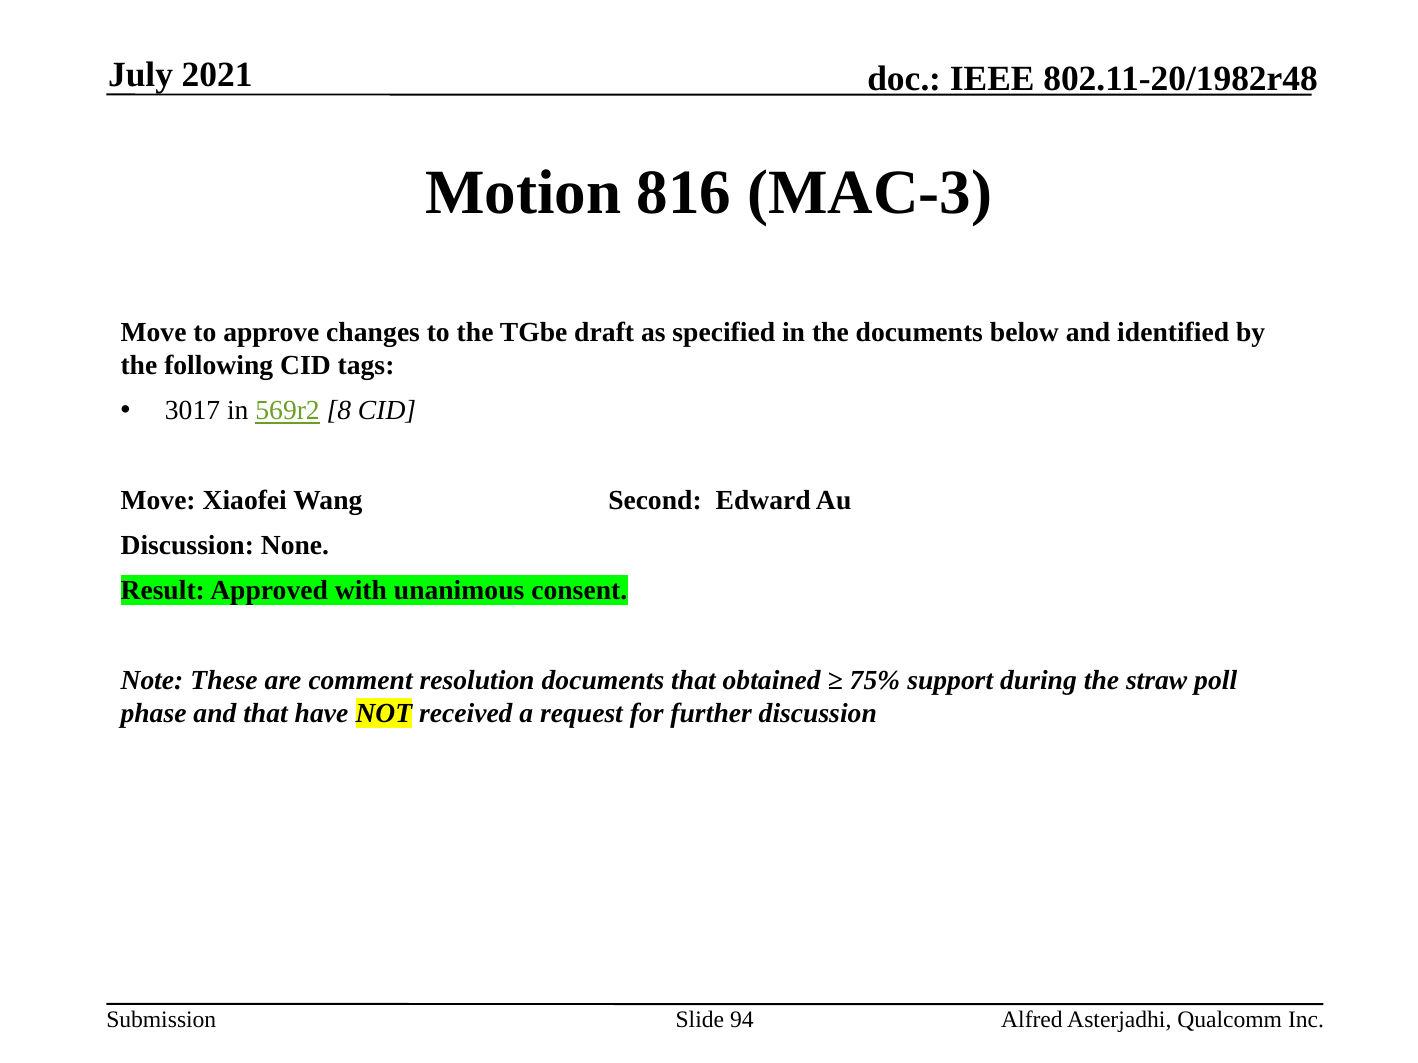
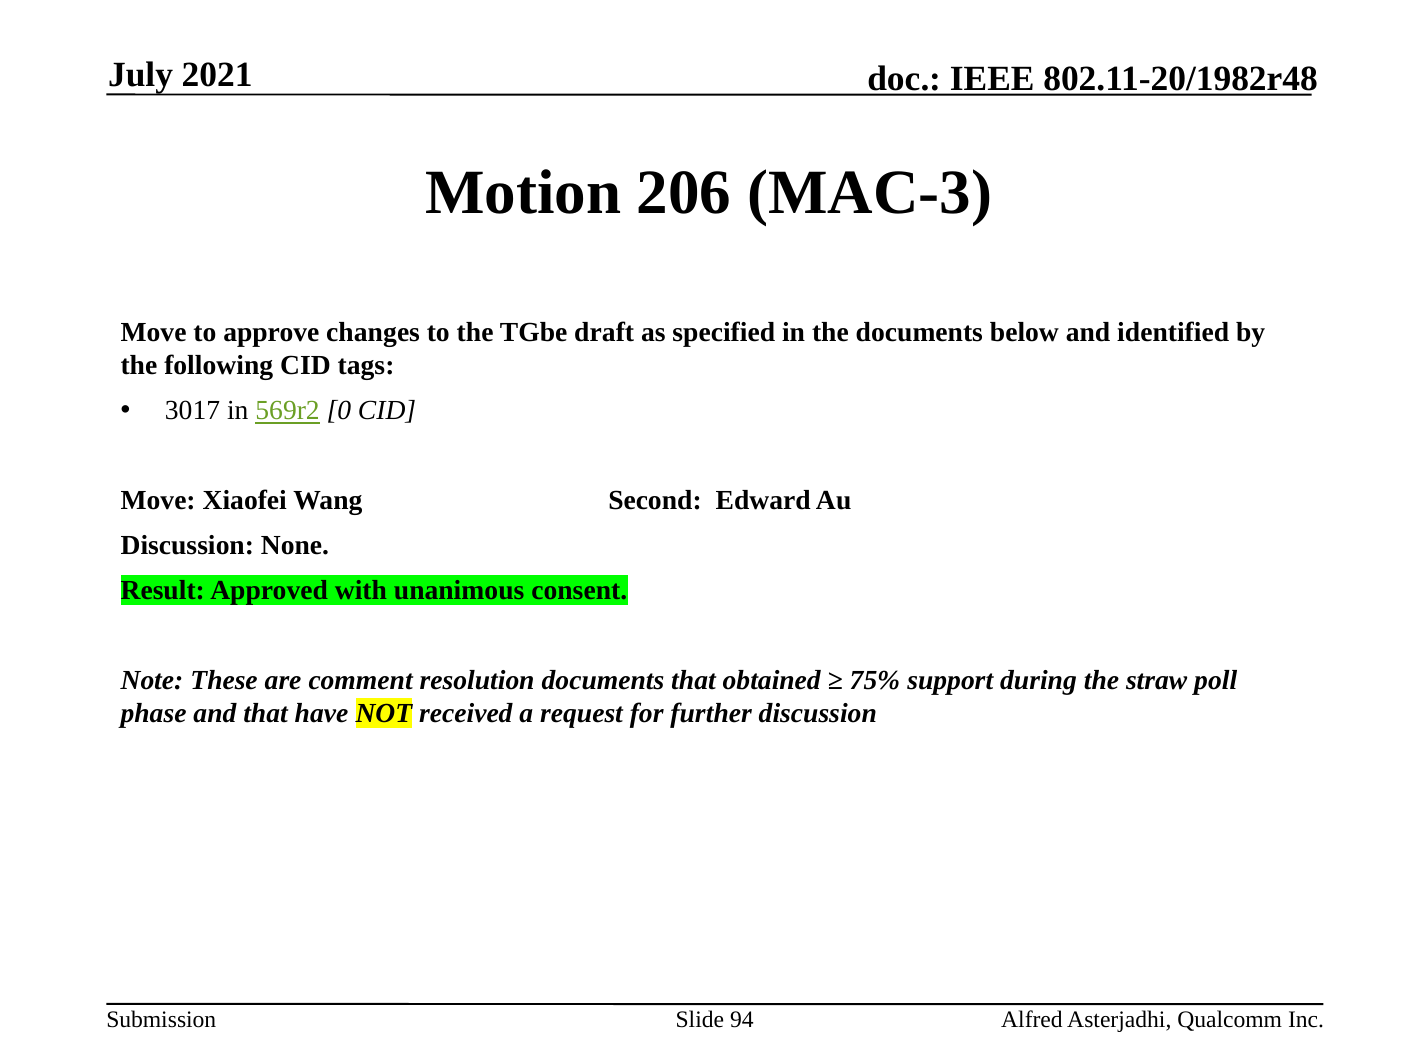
816: 816 -> 206
8: 8 -> 0
